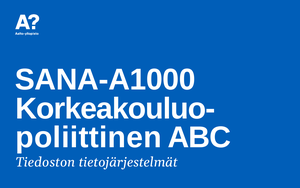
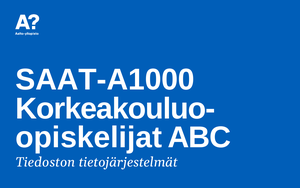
SANA-A1000: SANA-A1000 -> SAAT-A1000
poliittinen: poliittinen -> opiskelijat
